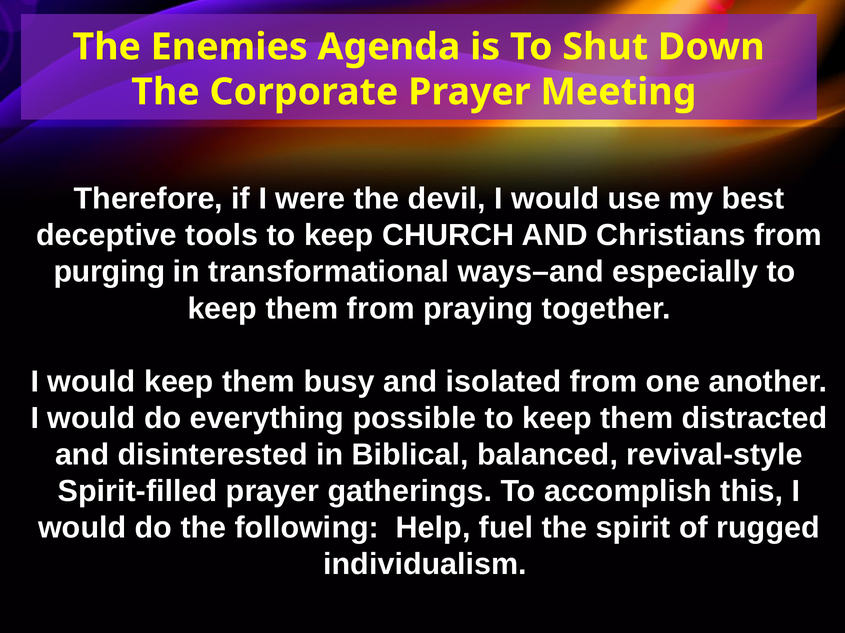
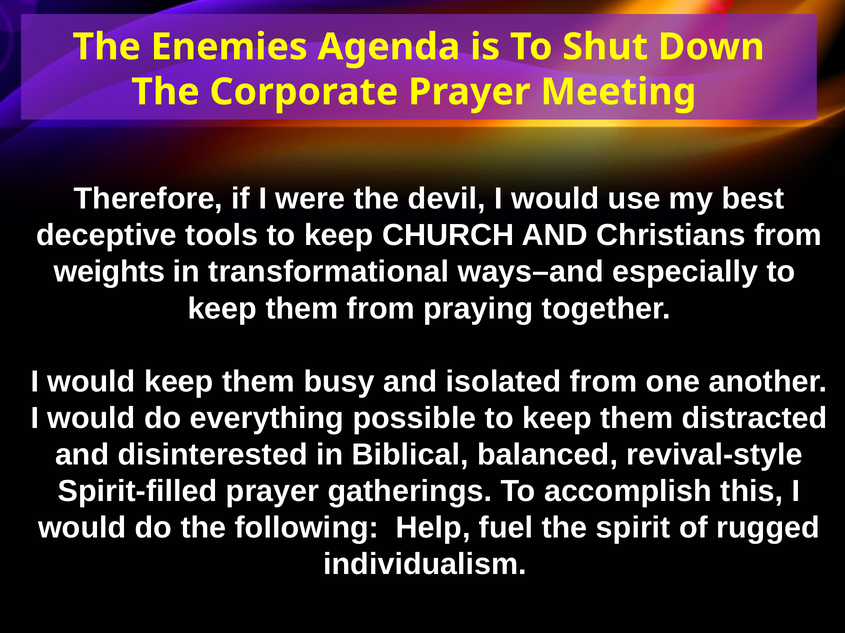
purging: purging -> weights
